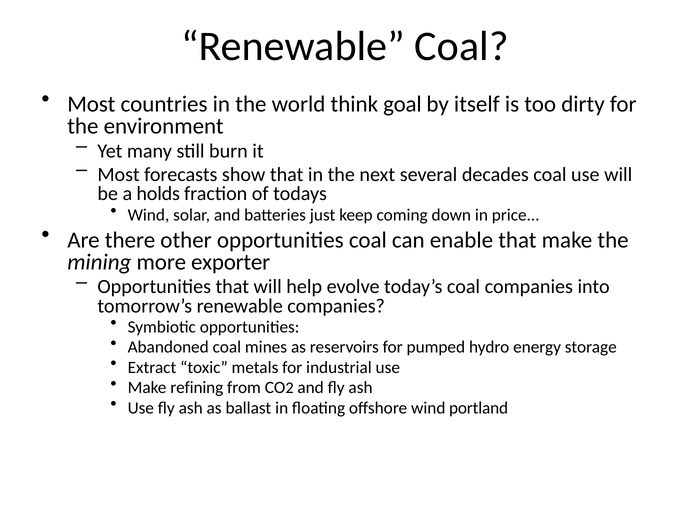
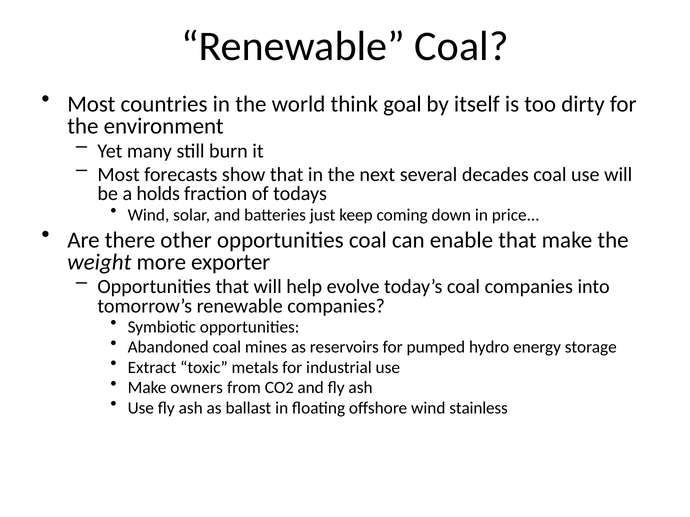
mining: mining -> weight
refining: refining -> owners
portland: portland -> stainless
